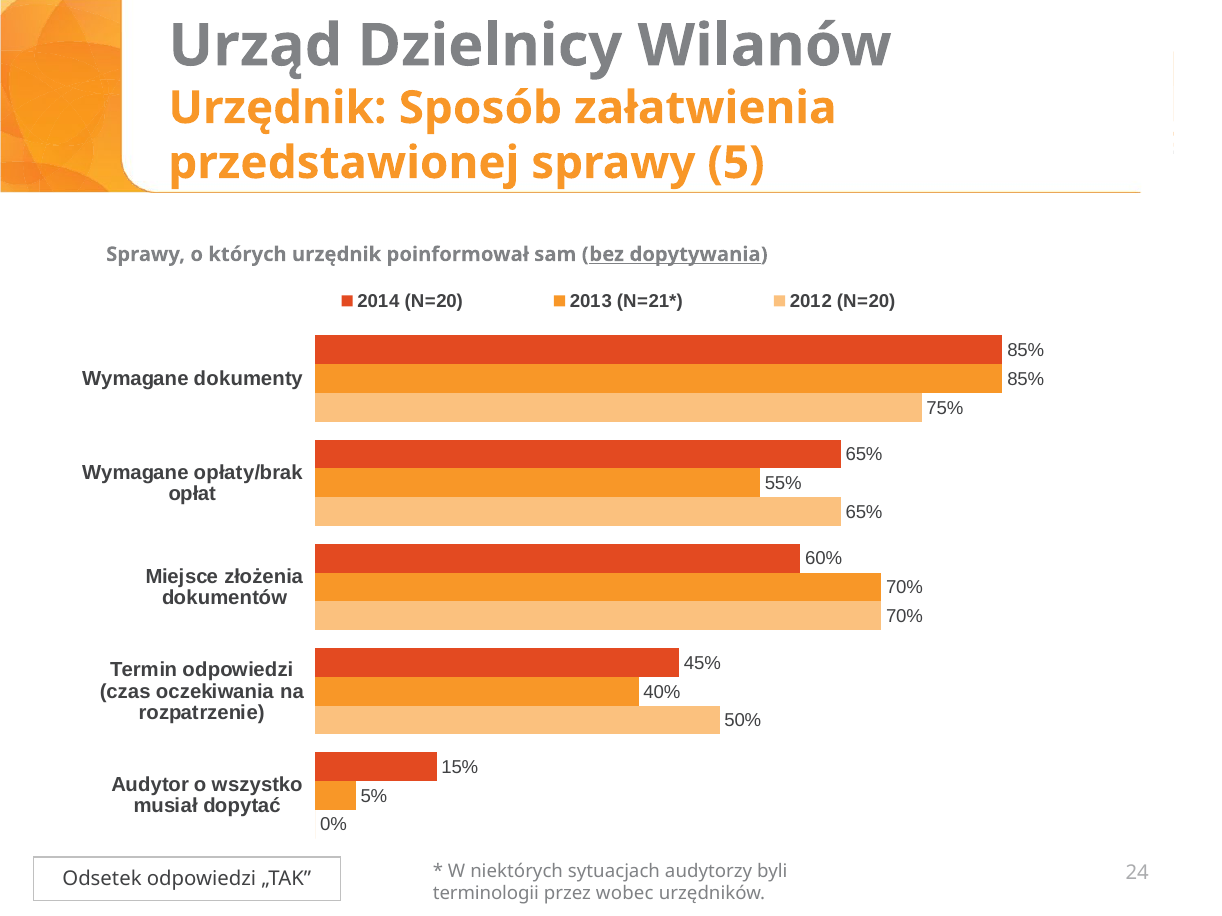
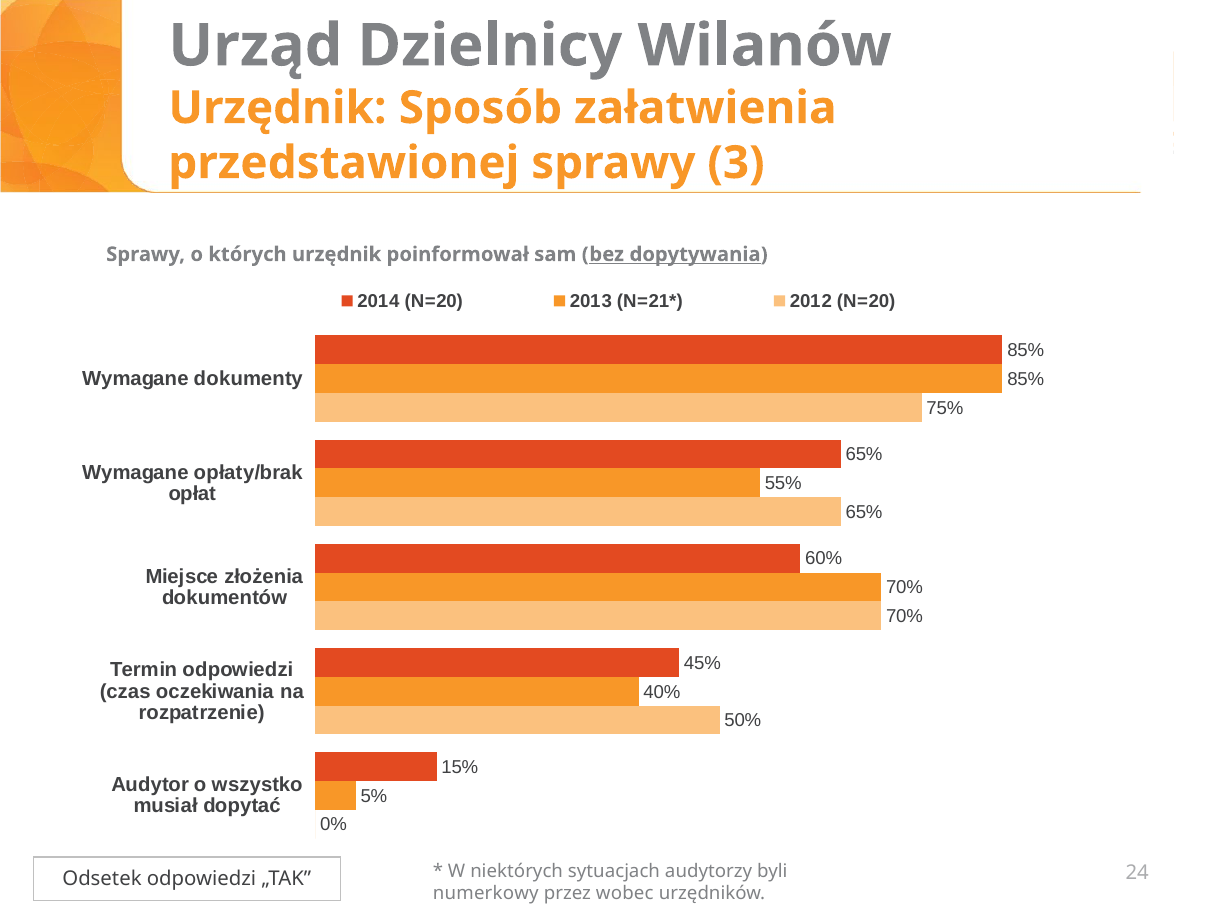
5: 5 -> 3
terminologii: terminologii -> numerkowy
